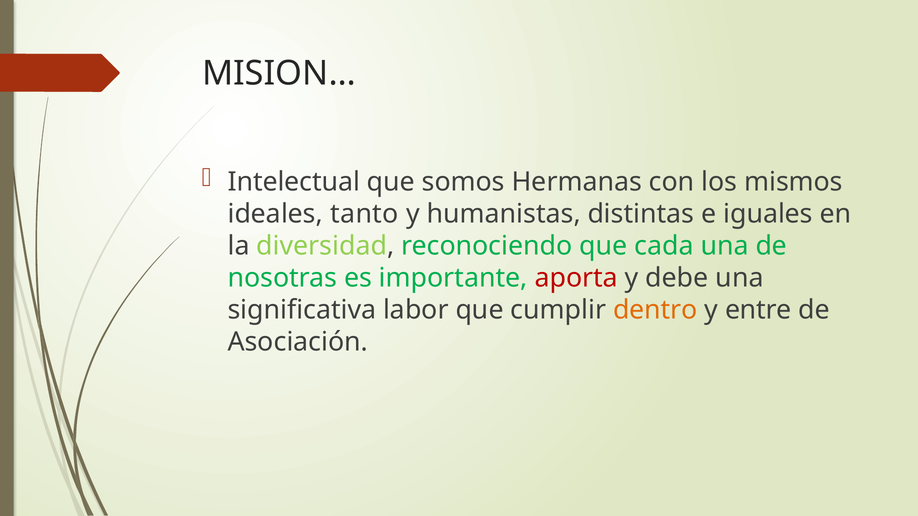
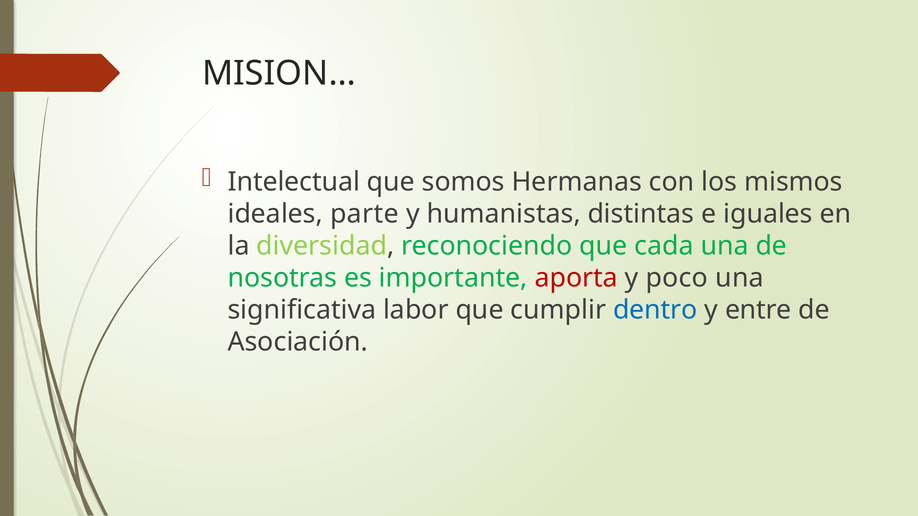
tanto: tanto -> parte
debe: debe -> poco
dentro colour: orange -> blue
